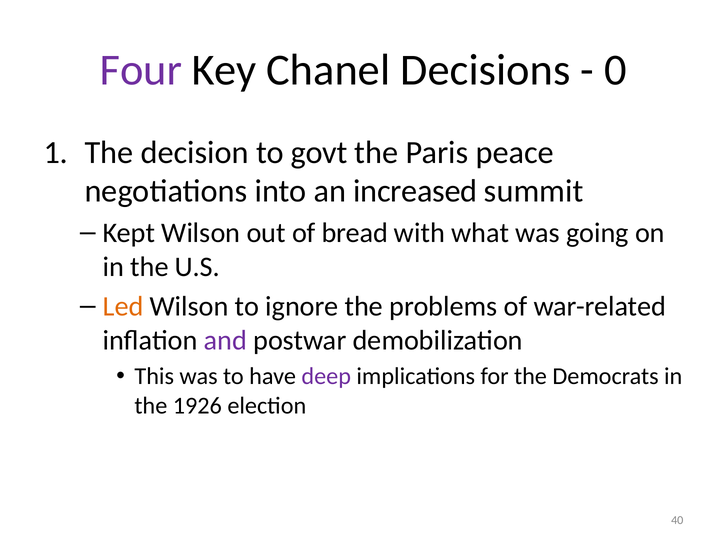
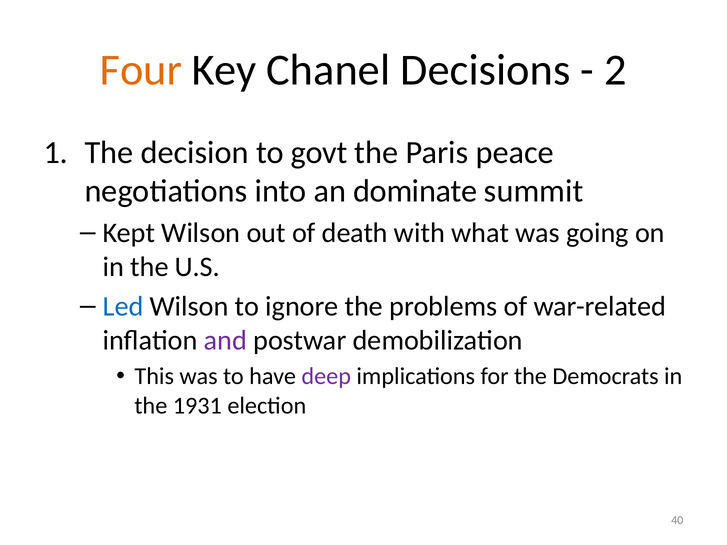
Four colour: purple -> orange
0: 0 -> 2
increased: increased -> dominate
bread: bread -> death
Led colour: orange -> blue
1926: 1926 -> 1931
